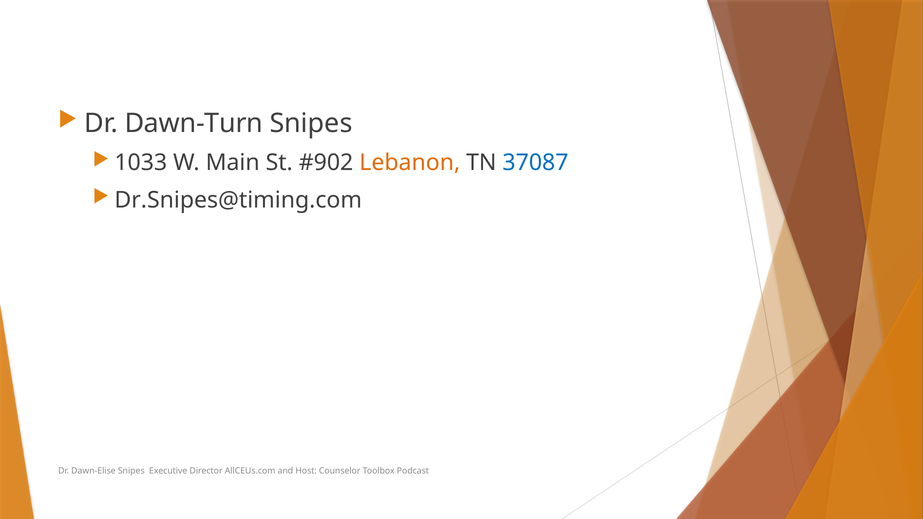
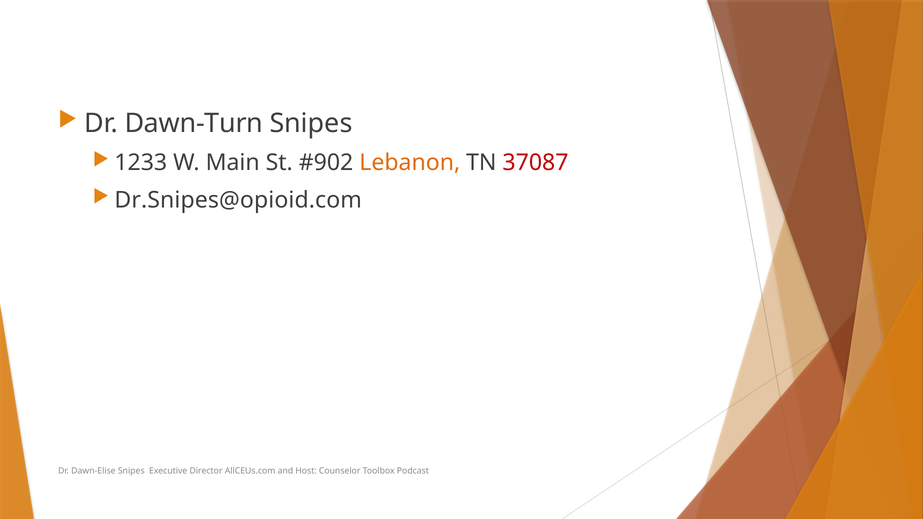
1033: 1033 -> 1233
37087 colour: blue -> red
Dr.Snipes@timing.com: Dr.Snipes@timing.com -> Dr.Snipes@opioid.com
